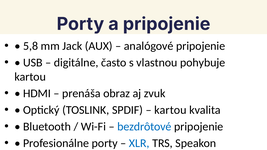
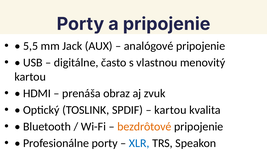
5,8: 5,8 -> 5,5
pohybuje: pohybuje -> menovitý
bezdrôtové colour: blue -> orange
